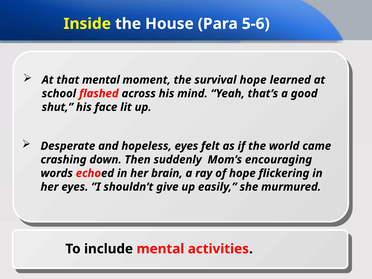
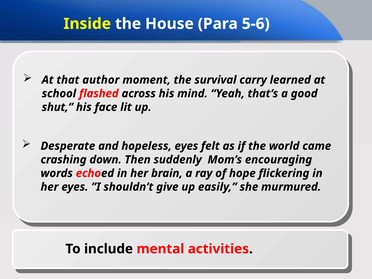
that mental: mental -> author
survival hope: hope -> carry
